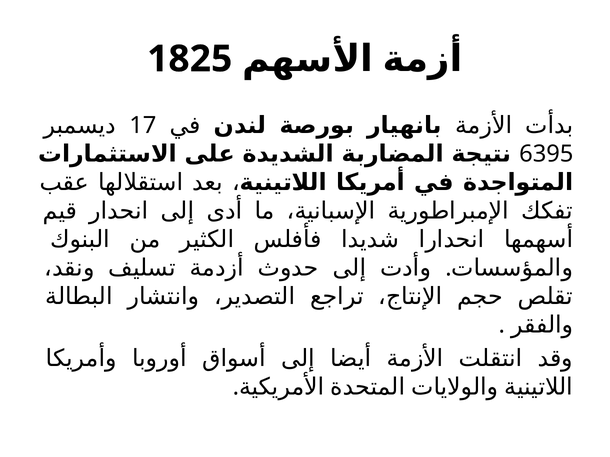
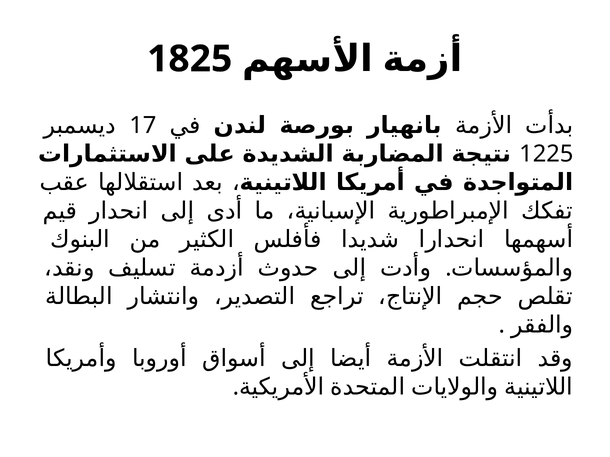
6395: 6395 -> 1225
